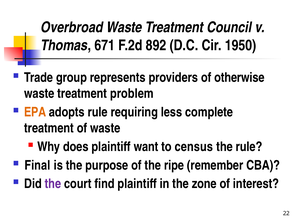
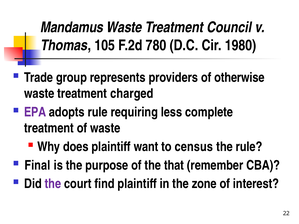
Overbroad: Overbroad -> Mandamus
671: 671 -> 105
892: 892 -> 780
1950: 1950 -> 1980
problem: problem -> charged
EPA colour: orange -> purple
ripe: ripe -> that
